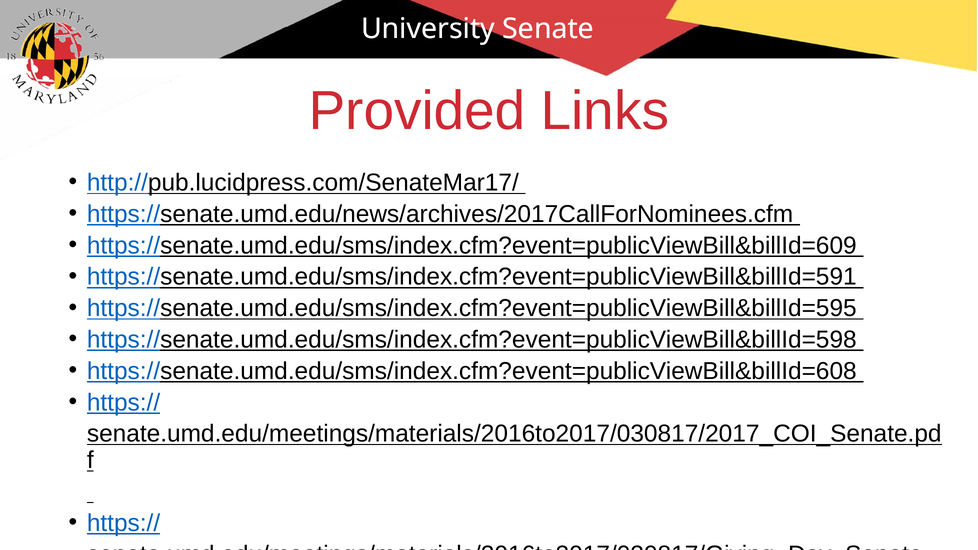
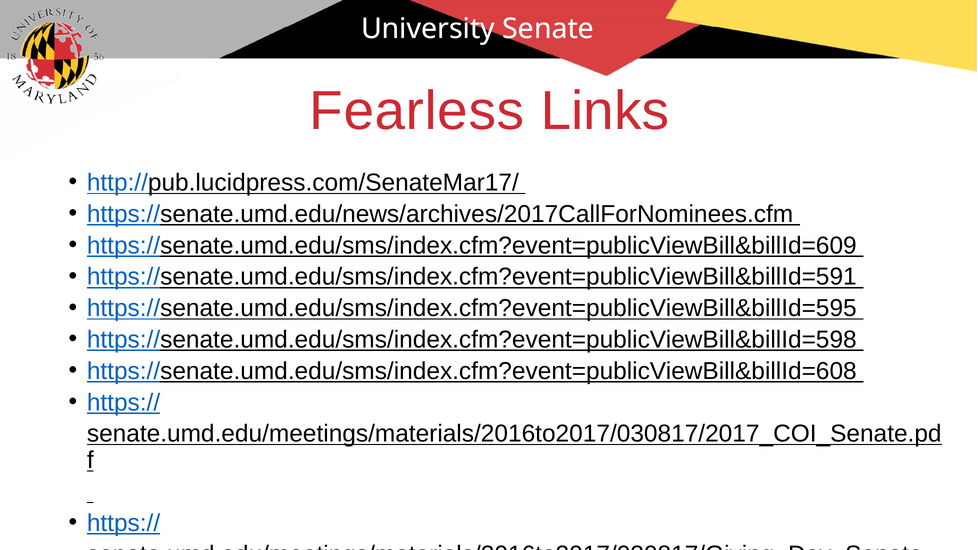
Provided: Provided -> Fearless
